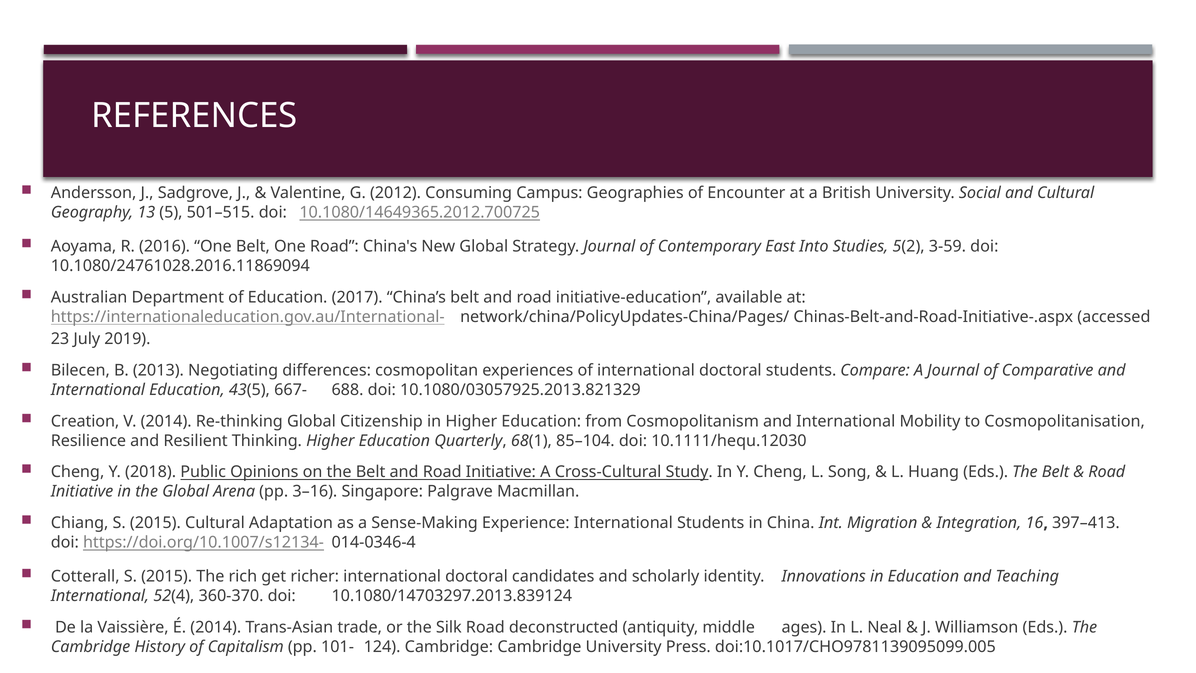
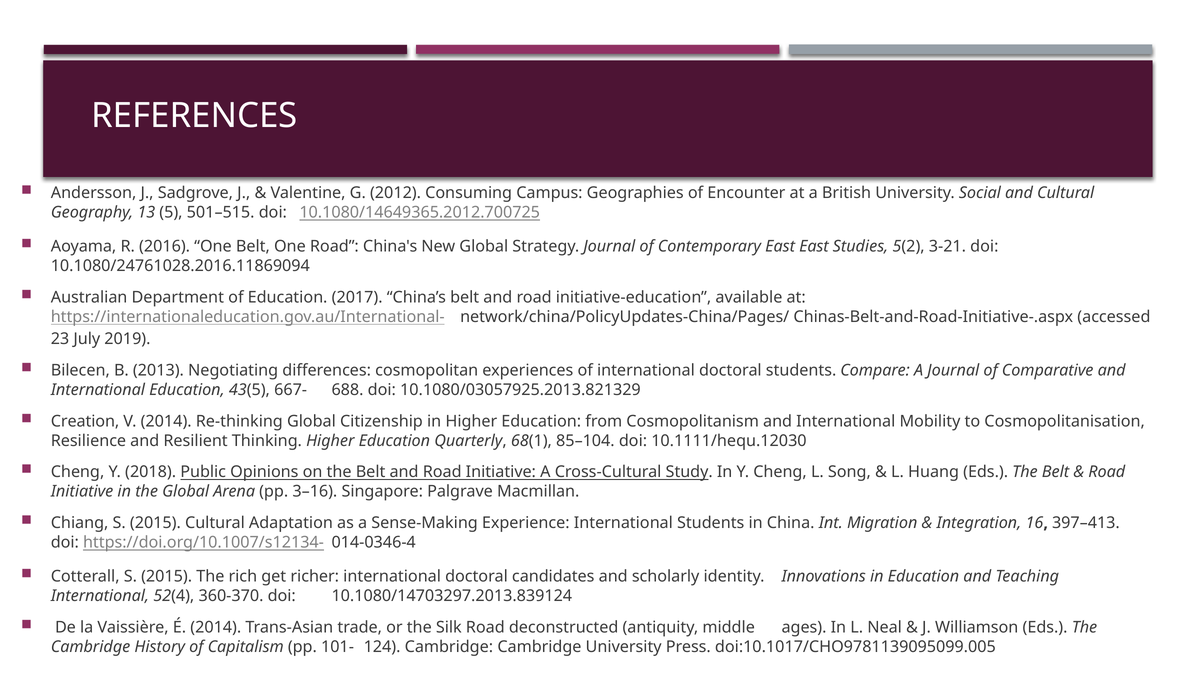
East Into: Into -> East
3-59: 3-59 -> 3-21
